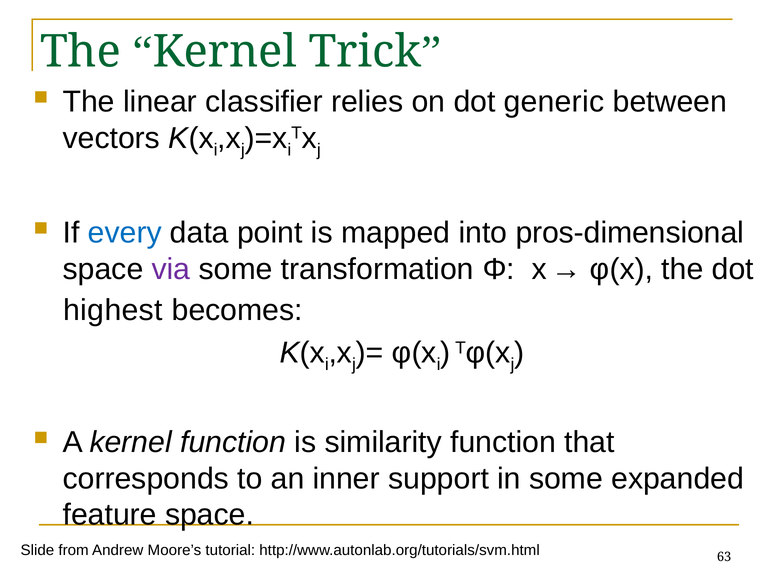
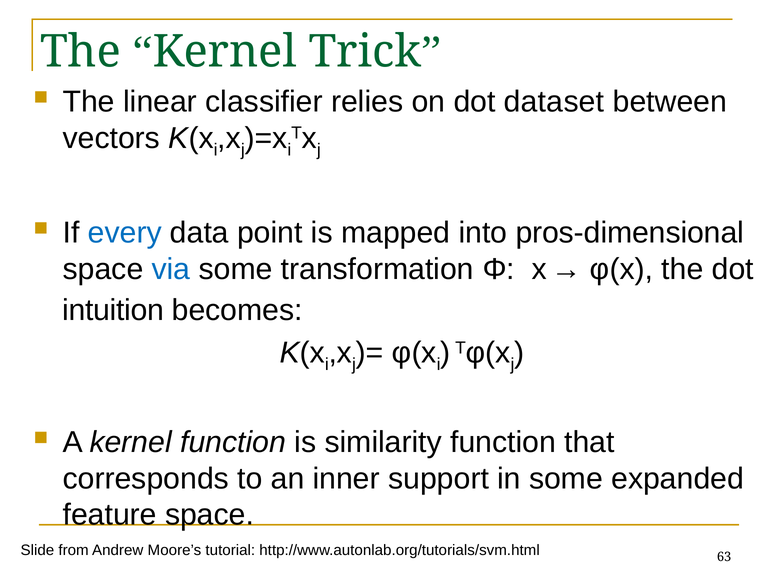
generic: generic -> dataset
via colour: purple -> blue
highest: highest -> intuition
